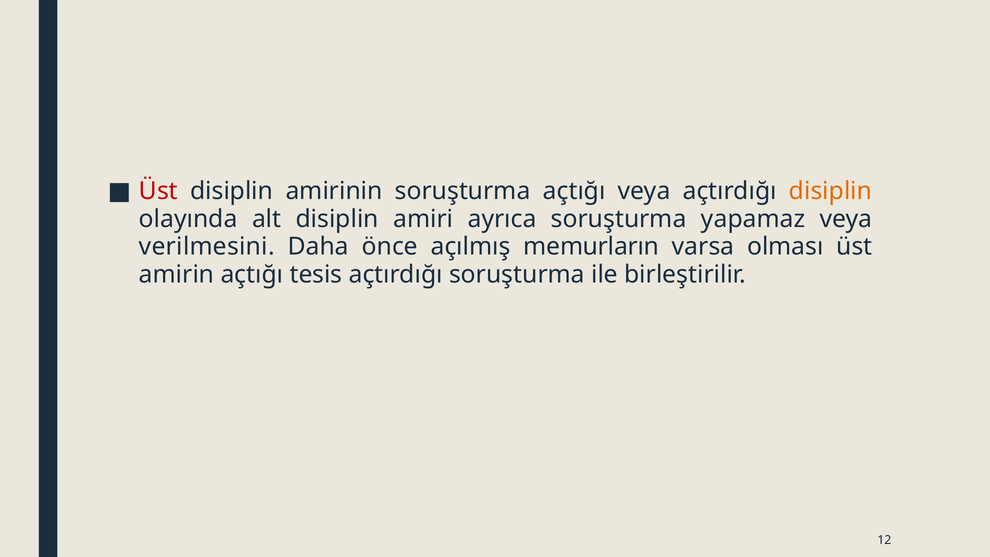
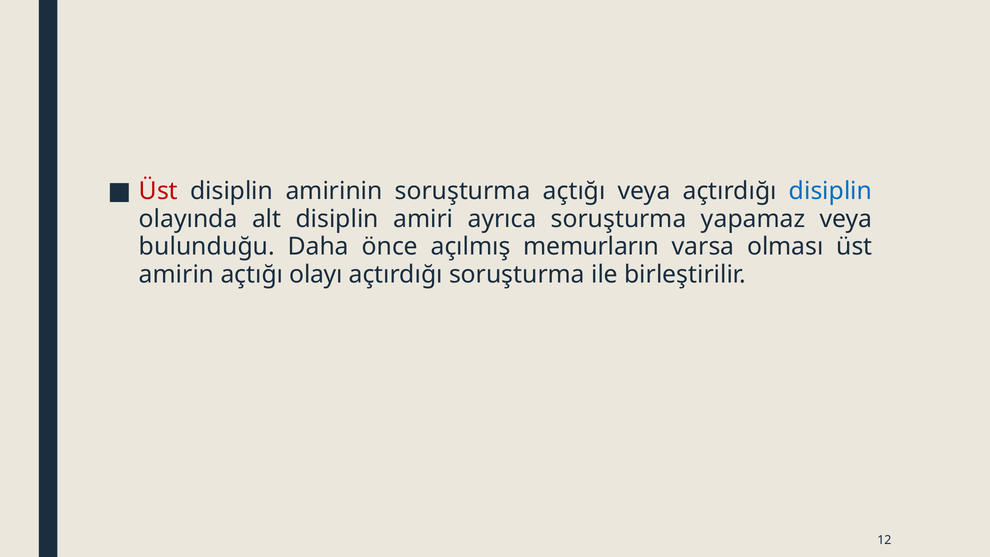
disiplin at (831, 191) colour: orange -> blue
verilmesini: verilmesini -> bulunduğu
tesis: tesis -> olayı
